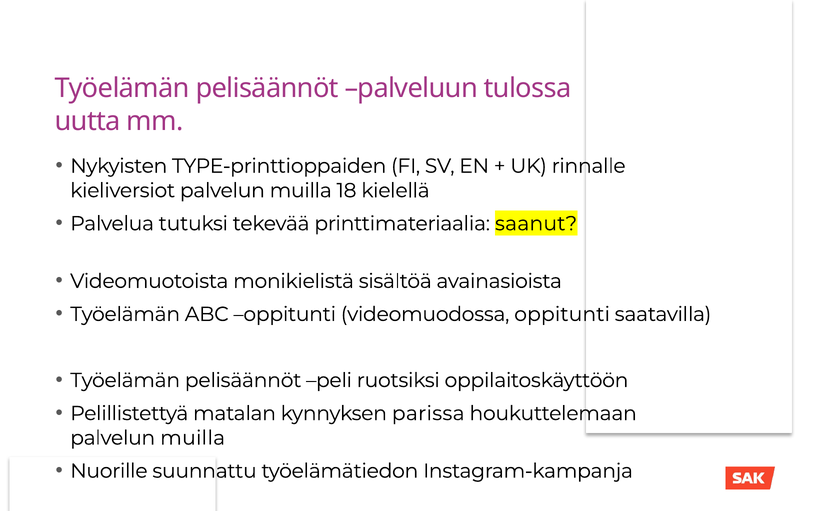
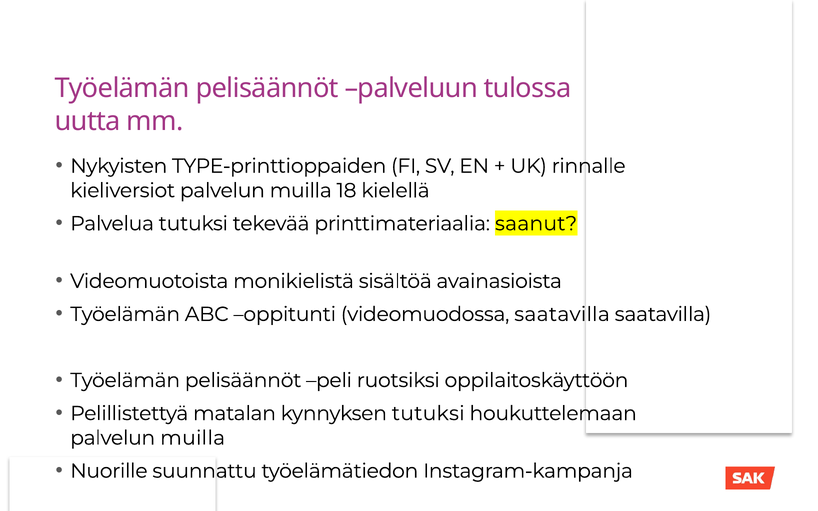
videomuodossa oppitunti: oppitunti -> saatavilla
kynnyksen parissa: parissa -> tutuksi
